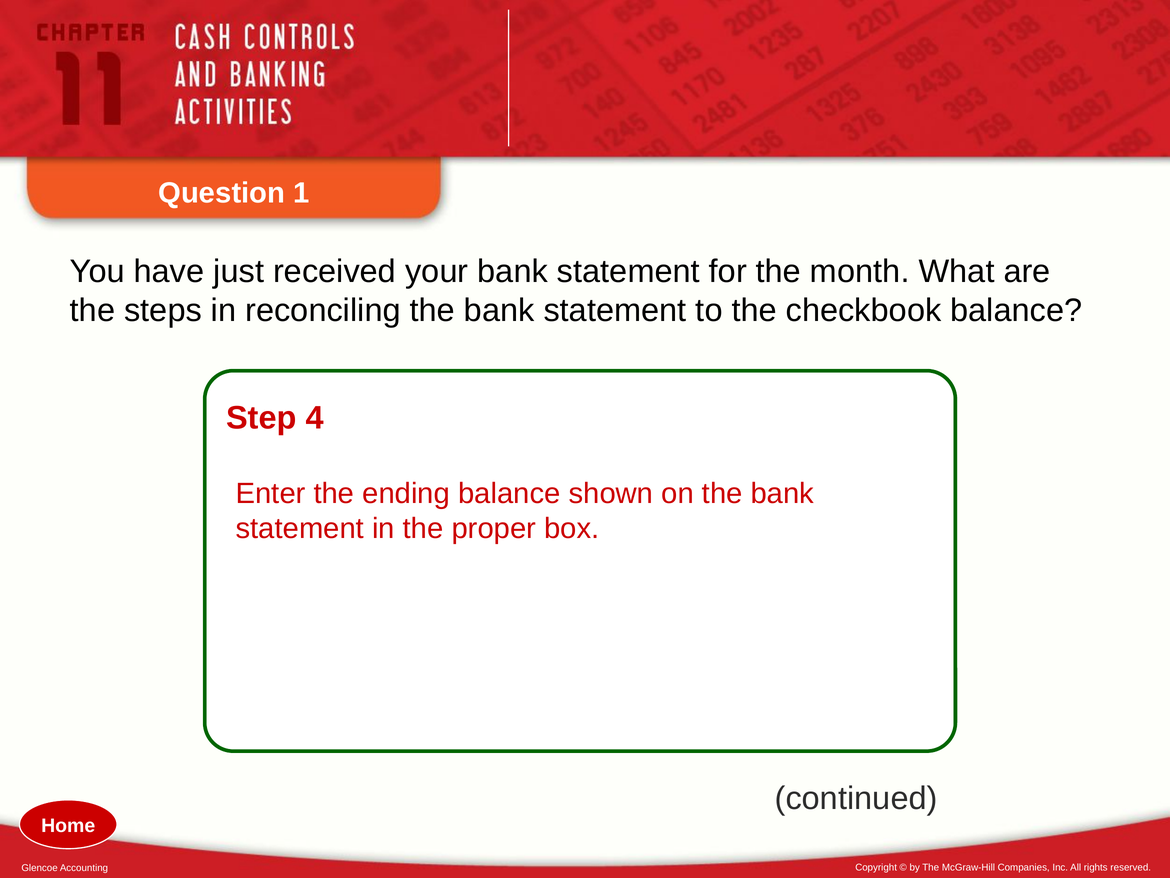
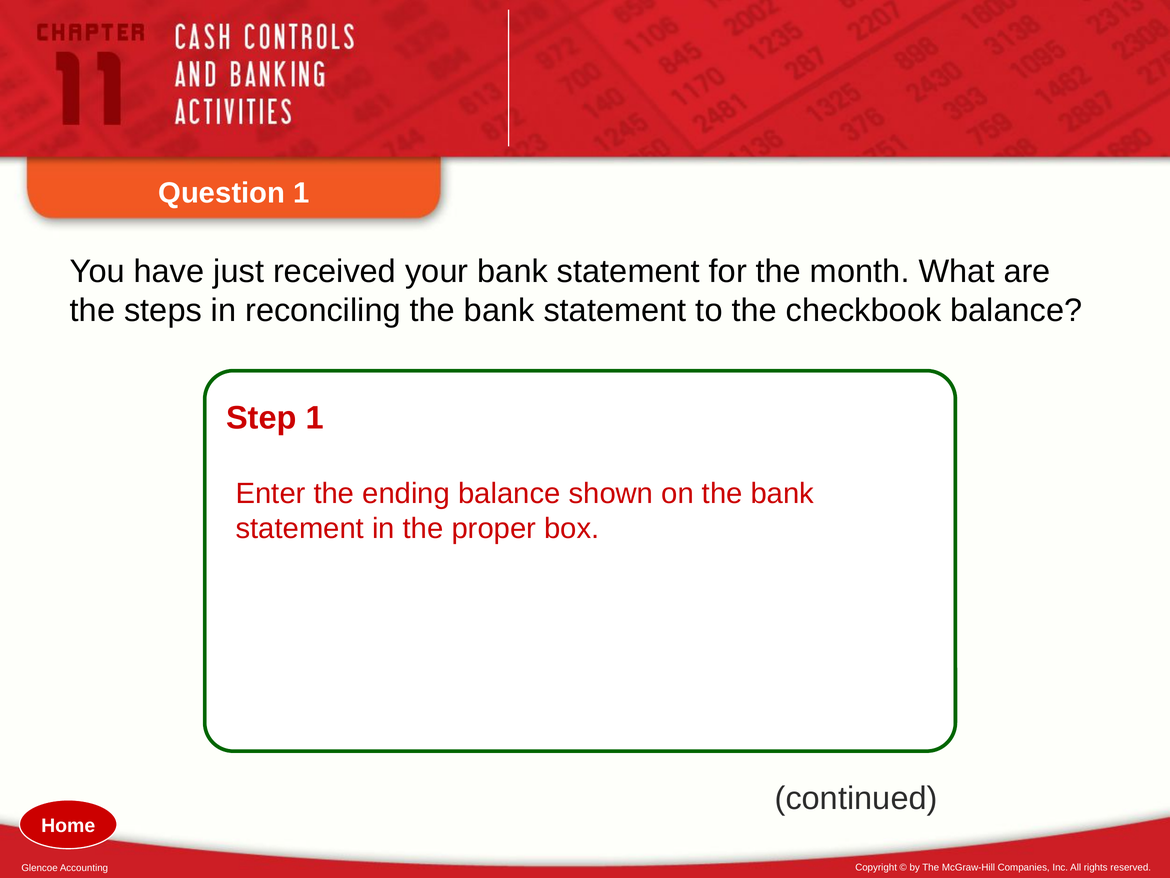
Step 4: 4 -> 1
